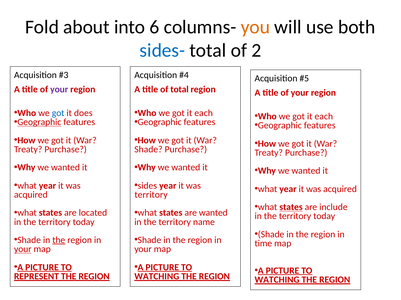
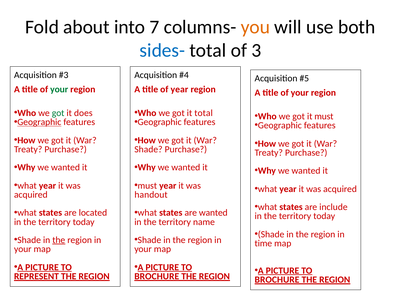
6: 6 -> 7
2: 2 -> 3
your at (59, 90) colour: purple -> green
of total: total -> year
got at (58, 113) colour: blue -> green
each at (204, 113): each -> total
each at (324, 117): each -> must
sides at (147, 186): sides -> must
territory at (151, 195): territory -> handout
states at (291, 208) underline: present -> none
your at (23, 250) underline: present -> none
WATCHING at (157, 277): WATCHING -> BROCHURE
WATCHING at (277, 280): WATCHING -> BROCHURE
